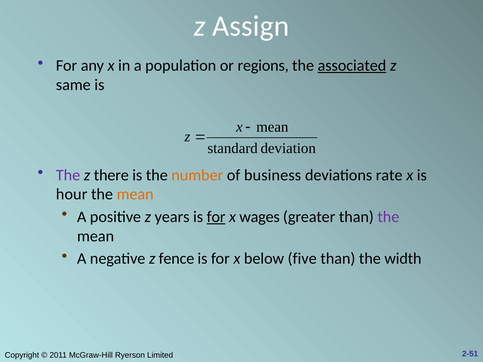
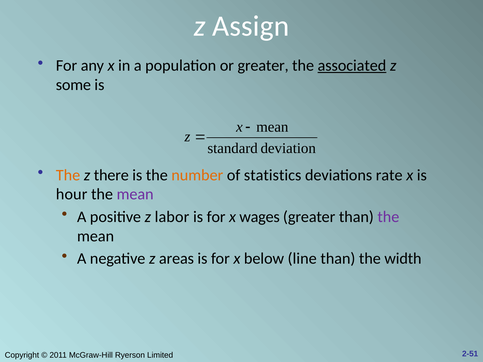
or regions: regions -> greater
same: same -> some
The at (68, 175) colour: purple -> orange
business: business -> statistics
mean at (135, 194) colour: orange -> purple
years: years -> labor
for at (216, 217) underline: present -> none
fence: fence -> areas
five: five -> line
